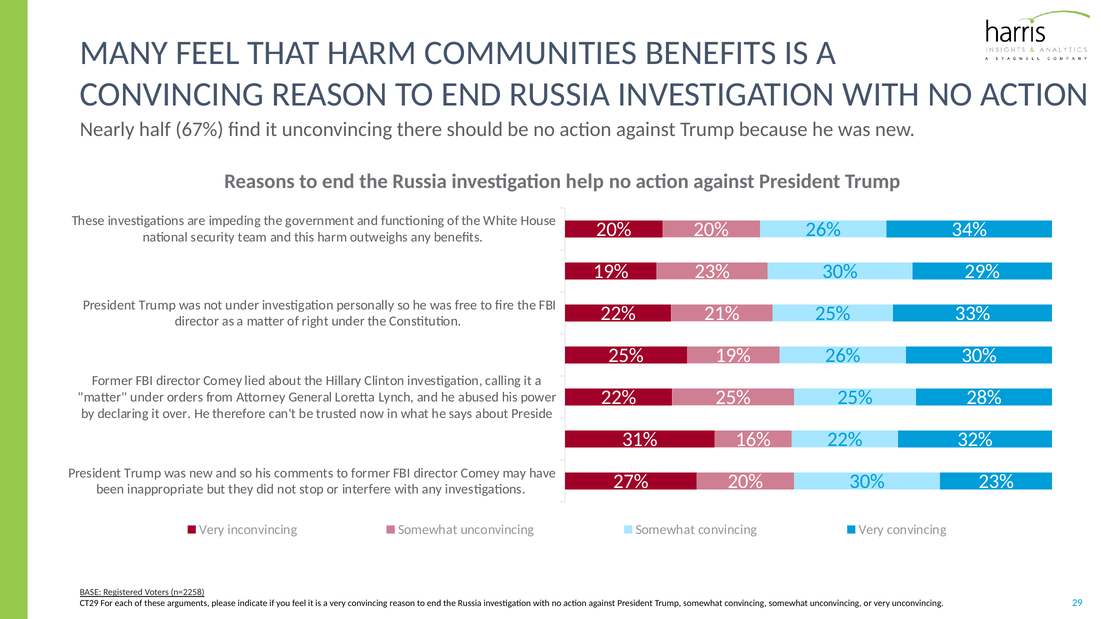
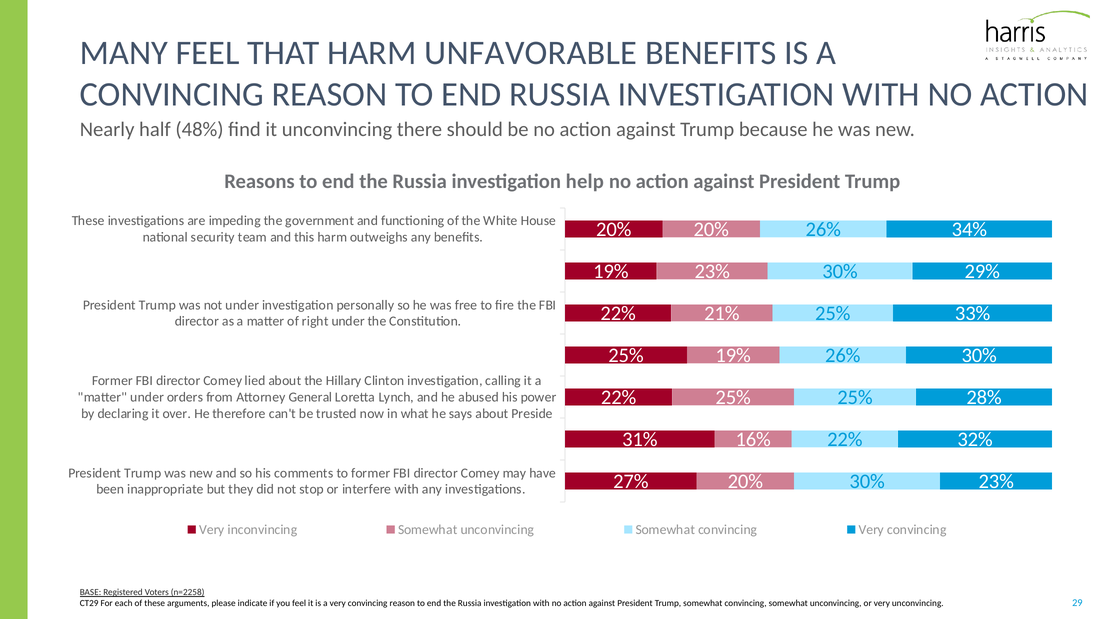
COMMUNITIES: COMMUNITIES -> UNFAVORABLE
67%: 67% -> 48%
